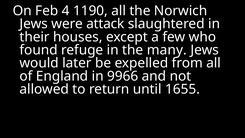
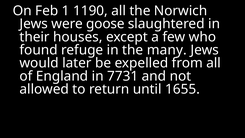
4: 4 -> 1
attack: attack -> goose
9966: 9966 -> 7731
